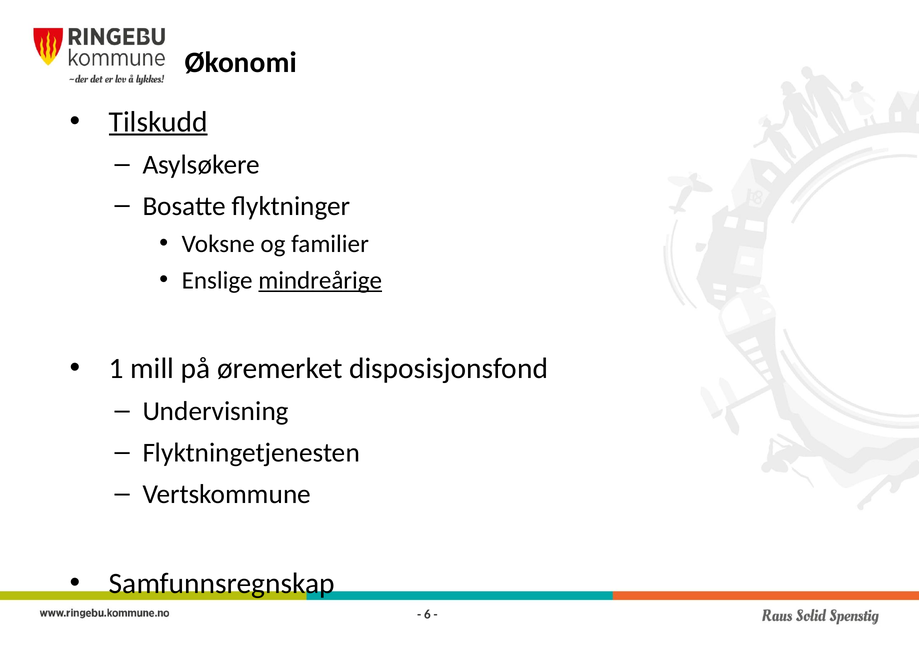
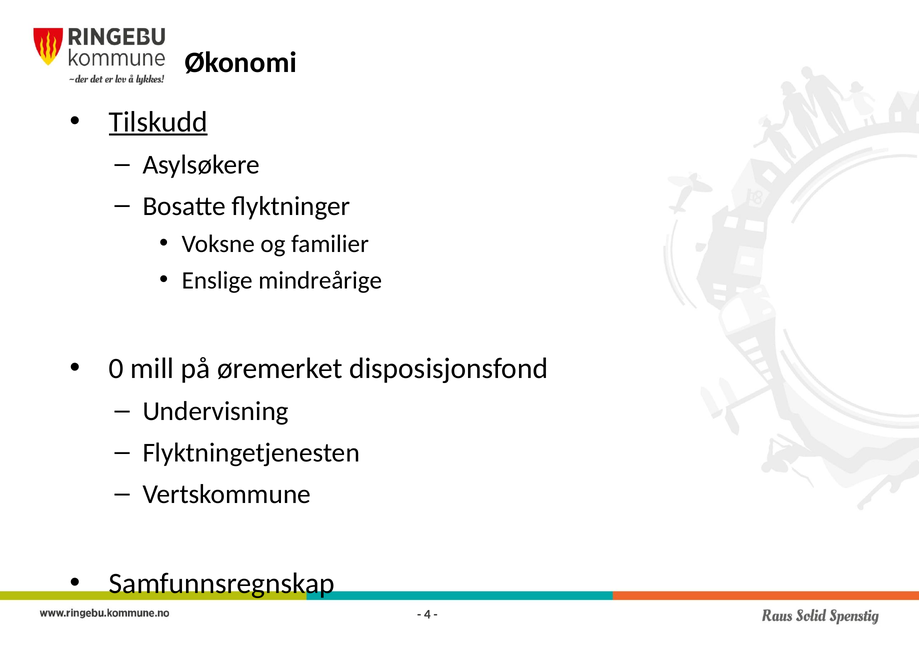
mindreårige underline: present -> none
1: 1 -> 0
6: 6 -> 4
